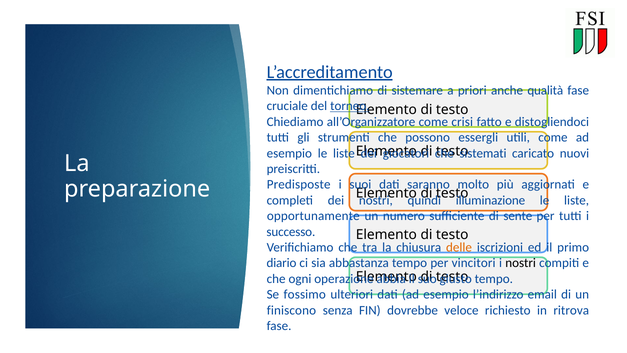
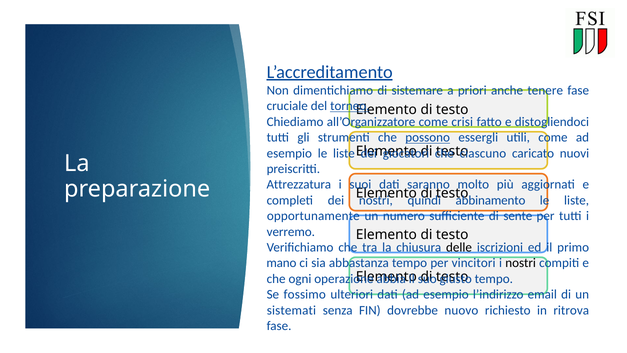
qualità: qualità -> tenere
possono underline: none -> present
sistemati: sistemati -> ciascuno
Predisposte: Predisposte -> Attrezzatura
illuminazione: illuminazione -> abbinamento
successo: successo -> verremo
delle colour: orange -> black
diario: diario -> mano
finiscono: finiscono -> sistemati
veloce: veloce -> nuovo
